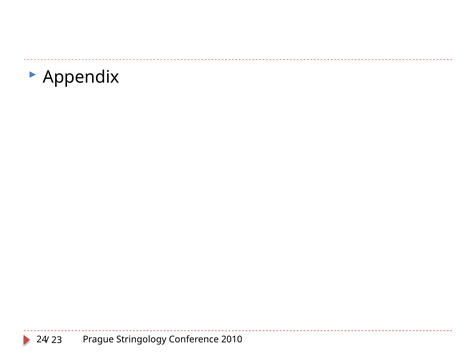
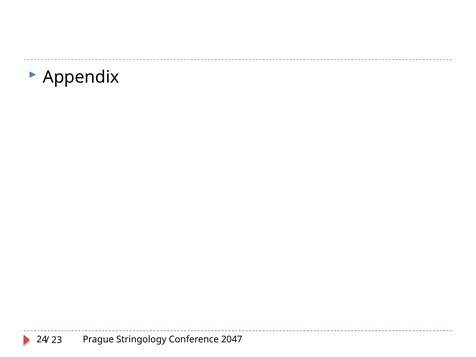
2010: 2010 -> 2047
